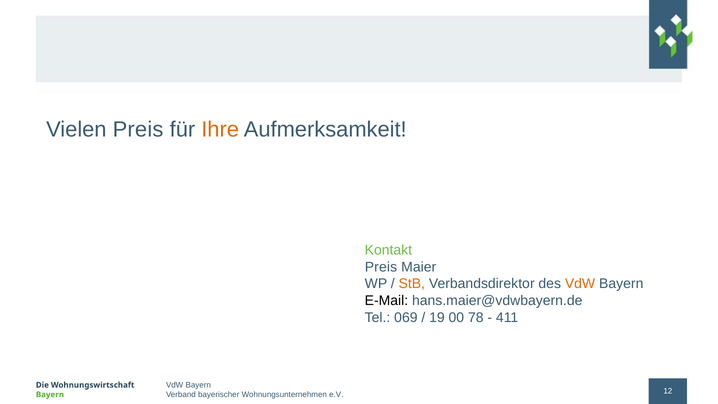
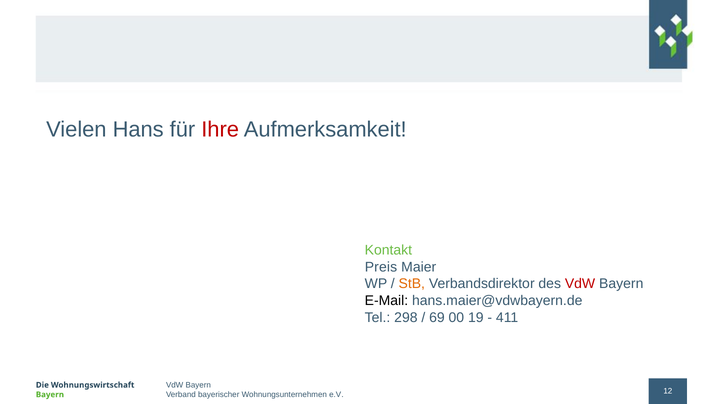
Vielen Preis: Preis -> Hans
Ihre colour: orange -> red
VdW at (580, 284) colour: orange -> red
069: 069 -> 298
19: 19 -> 69
78: 78 -> 19
